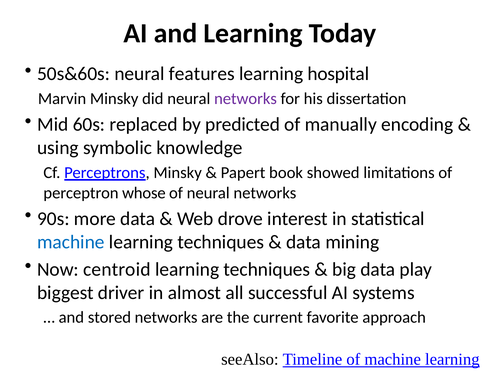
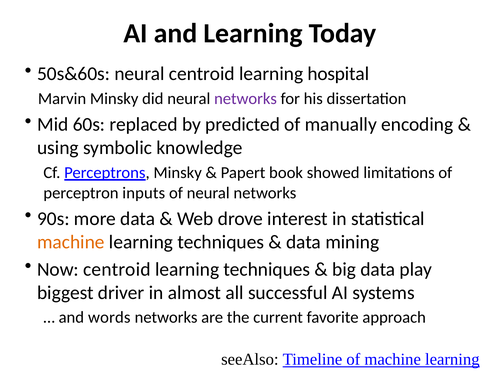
neural features: features -> centroid
whose: whose -> inputs
machine at (71, 242) colour: blue -> orange
stored: stored -> words
